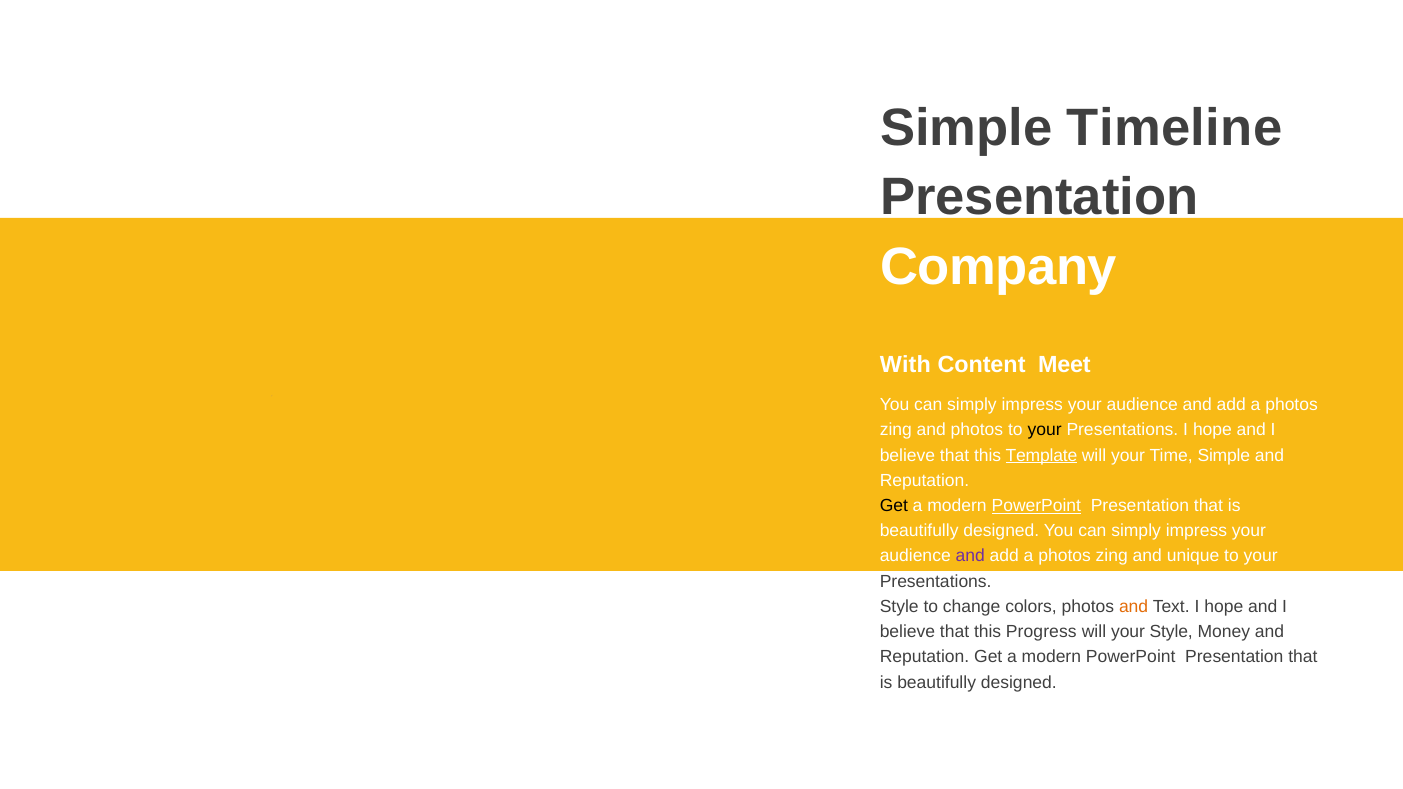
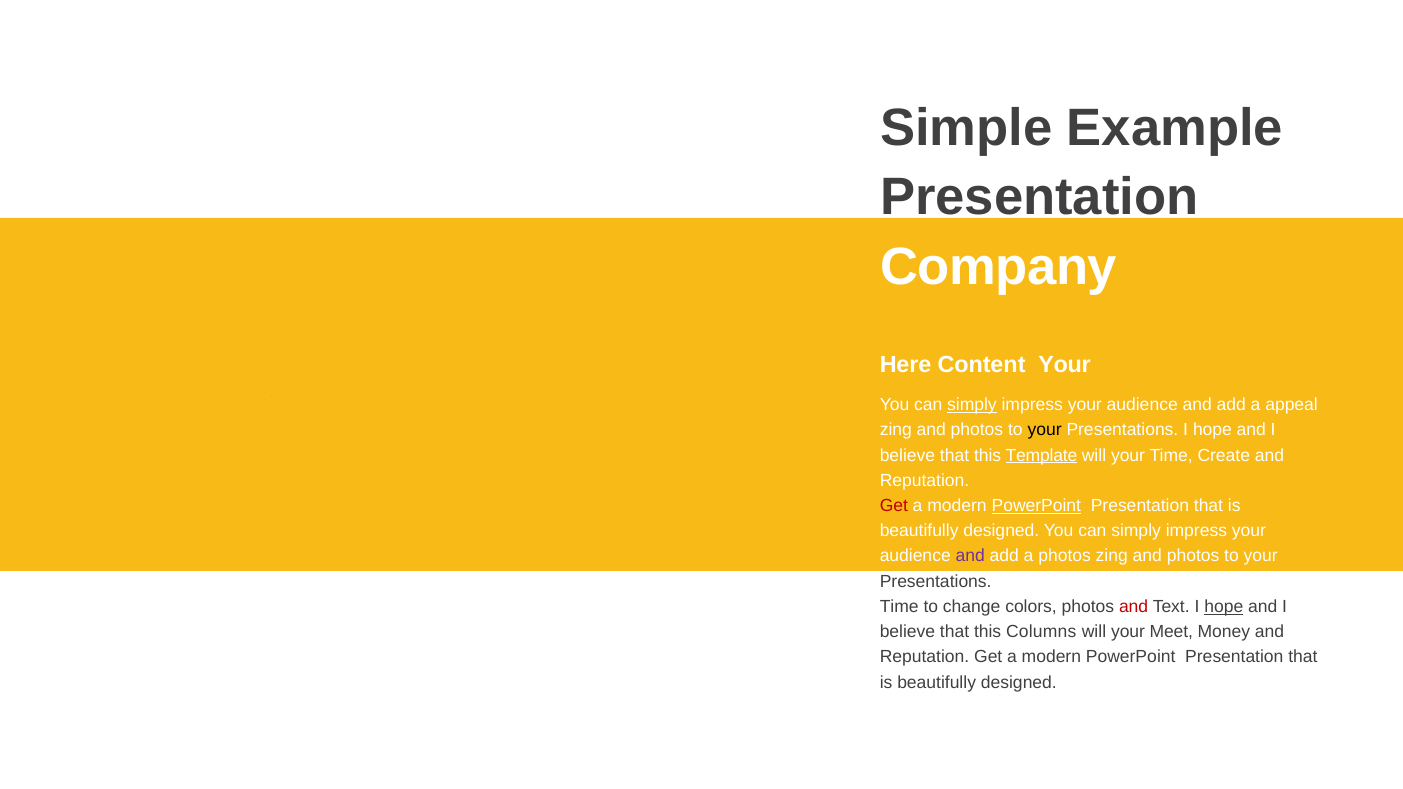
Timeline: Timeline -> Example
With: With -> Here
Content Meet: Meet -> Your
simply at (972, 405) underline: none -> present
photos at (1292, 405): photos -> appeal
Time Simple: Simple -> Create
Get at (894, 506) colour: black -> red
unique at (1193, 556): unique -> photos
Style at (899, 607): Style -> Time
and at (1134, 607) colour: orange -> red
hope at (1224, 607) underline: none -> present
Progress: Progress -> Columns
your Style: Style -> Meet
